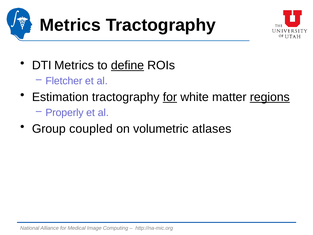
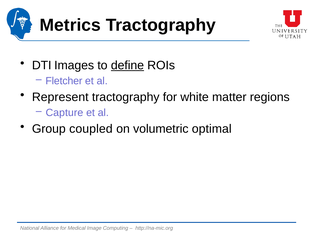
DTI Metrics: Metrics -> Images
Estimation: Estimation -> Represent
for at (170, 97) underline: present -> none
regions underline: present -> none
Properly: Properly -> Capture
atlases: atlases -> optimal
